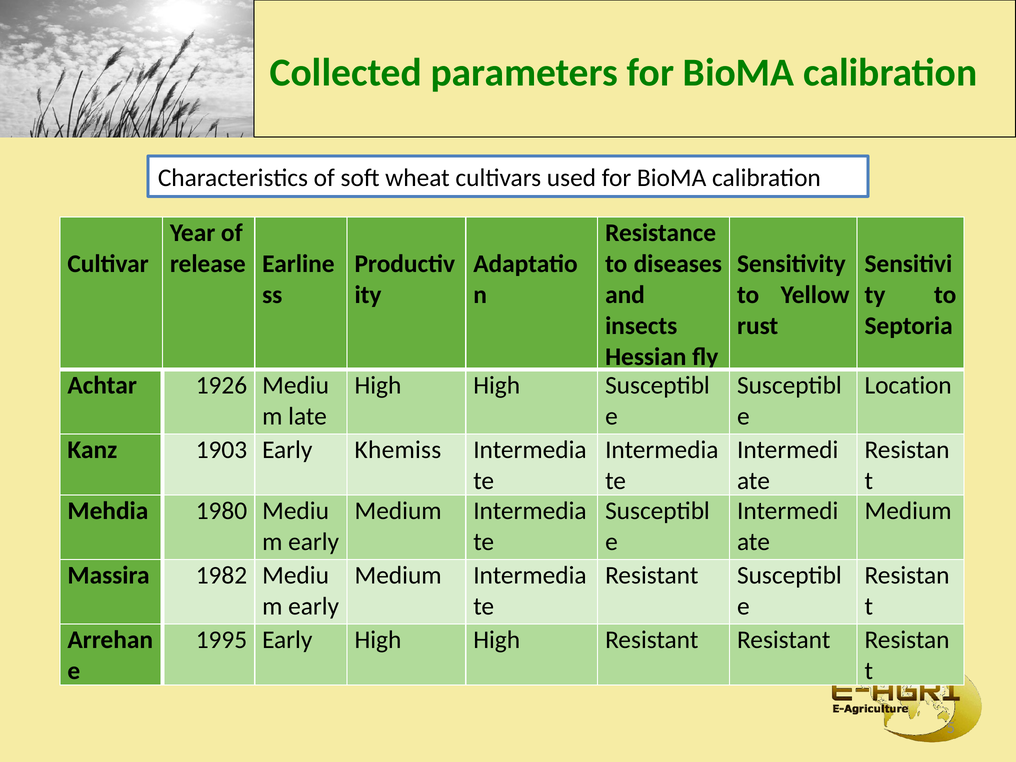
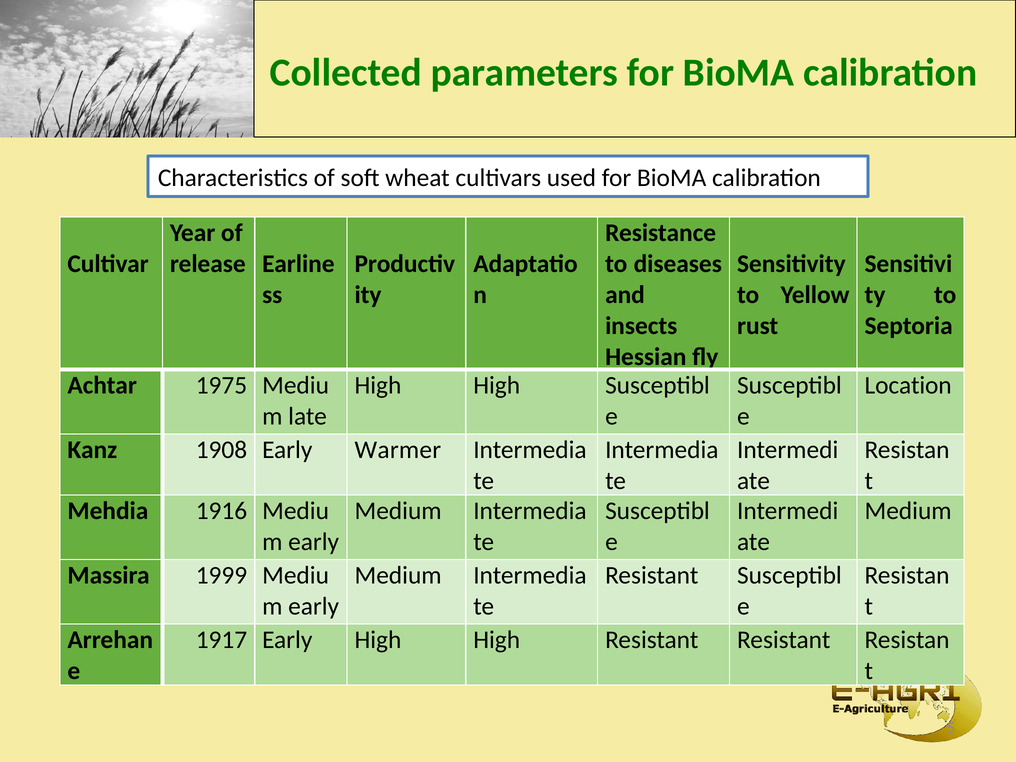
1926: 1926 -> 1975
1903: 1903 -> 1908
Khemiss: Khemiss -> Warmer
1980: 1980 -> 1916
1982: 1982 -> 1999
1995: 1995 -> 1917
